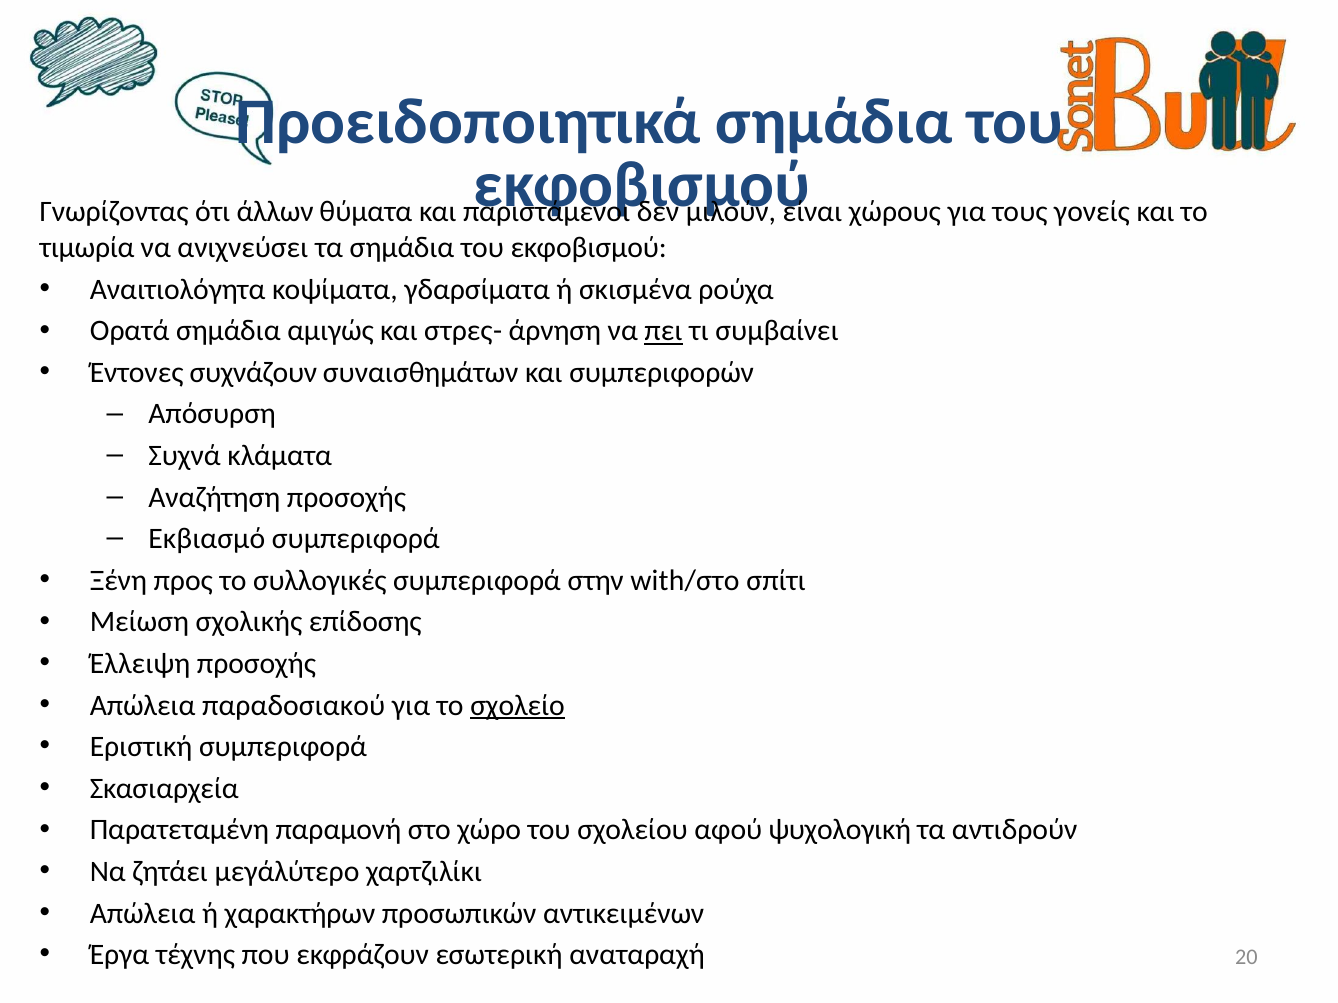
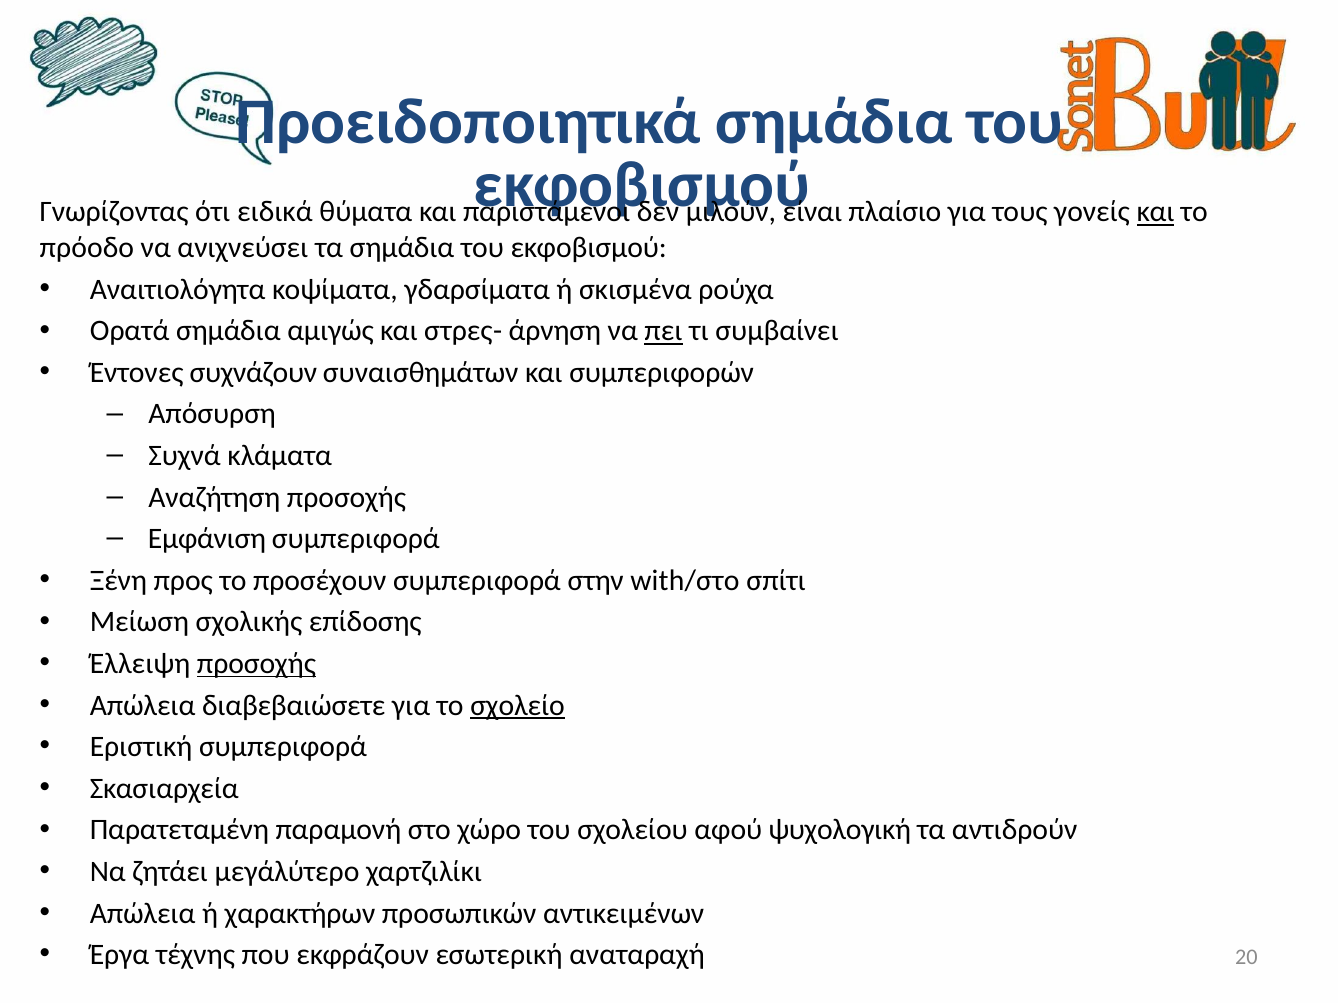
άλλων: άλλων -> ειδικά
χώρους: χώρους -> πλαίσιο
και at (1155, 212) underline: none -> present
τιμωρία: τιμωρία -> πρόοδο
Εκβιασμό: Εκβιασμό -> Εμφάνιση
συλλογικές: συλλογικές -> προσέχουν
προσοχής at (256, 664) underline: none -> present
παραδοσιακού: παραδοσιακού -> διαβεβαιώσετε
